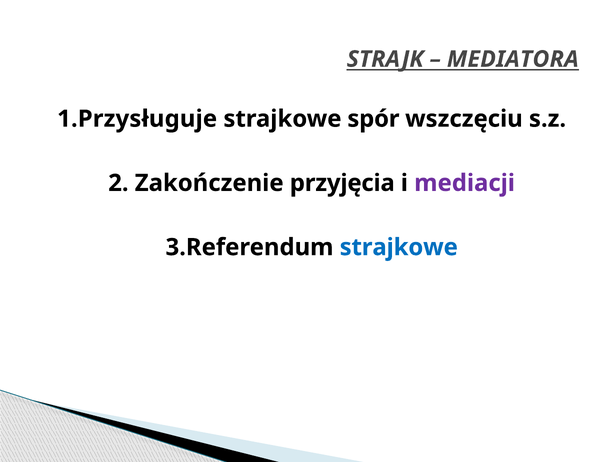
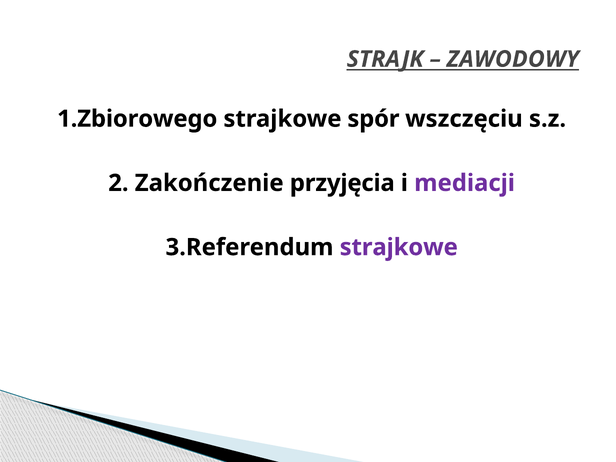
MEDIATORA: MEDIATORA -> ZAWODOWY
1.Przysługuje: 1.Przysługuje -> 1.Zbiorowego
strajkowe at (399, 247) colour: blue -> purple
